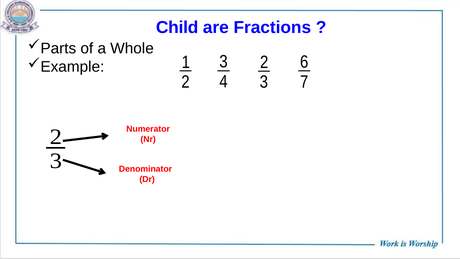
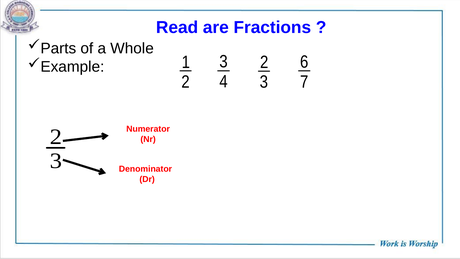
Child: Child -> Read
